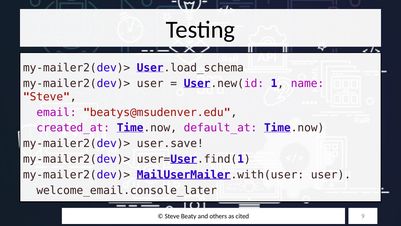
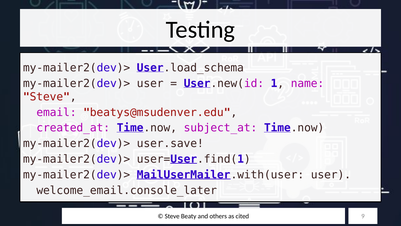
default_at: default_at -> subject_at
